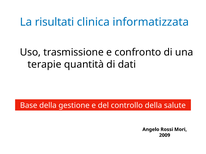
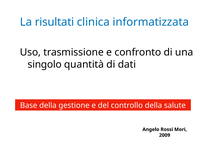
terapie: terapie -> singolo
